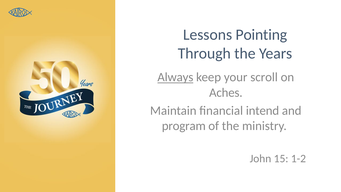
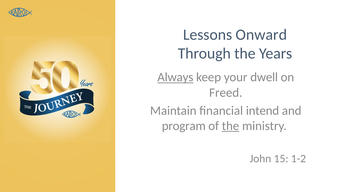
Pointing: Pointing -> Onward
scroll: scroll -> dwell
Aches: Aches -> Freed
the at (231, 126) underline: none -> present
